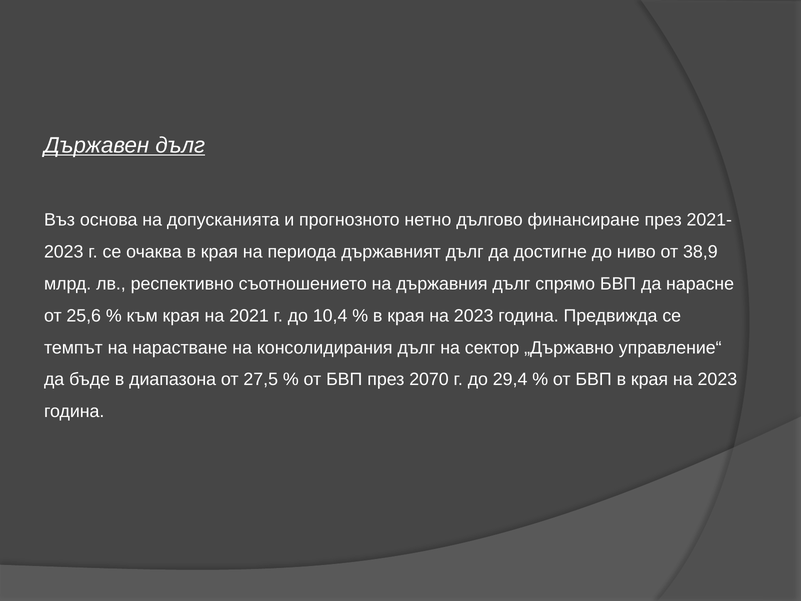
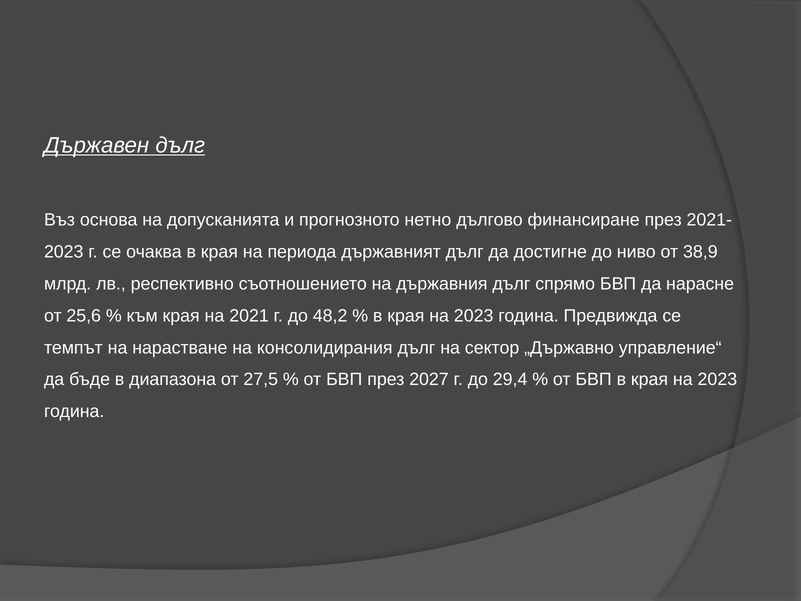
10,4: 10,4 -> 48,2
2070: 2070 -> 2027
